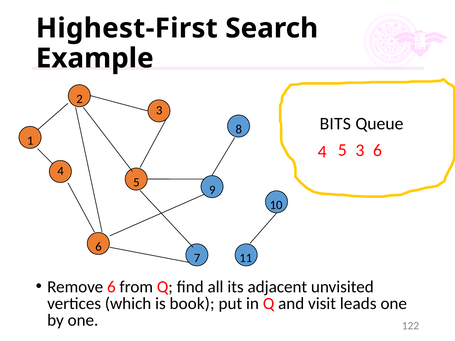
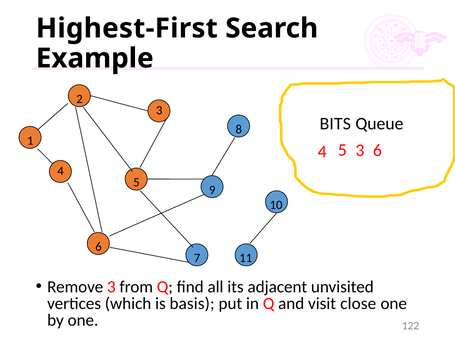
Remove 6: 6 -> 3
book: book -> basis
leads: leads -> close
